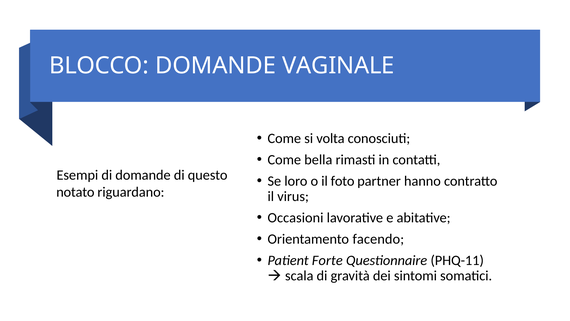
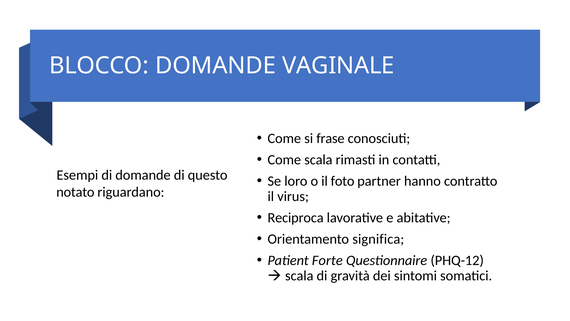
volta: volta -> frase
Come bella: bella -> scala
Occasioni: Occasioni -> Reciproca
facendo: facendo -> significa
PHQ-11: PHQ-11 -> PHQ-12
